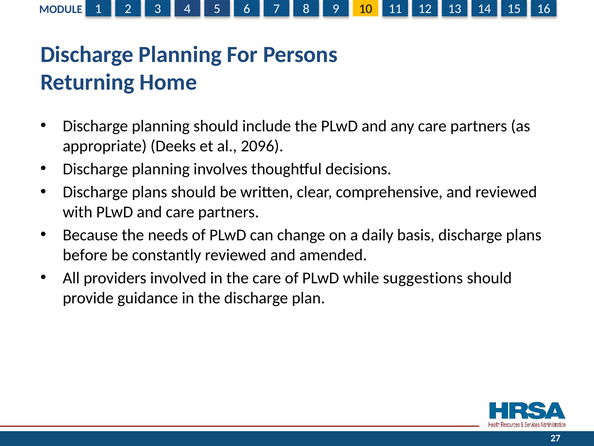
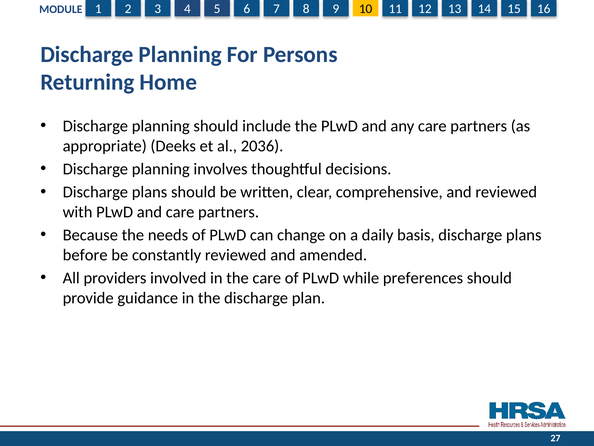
2096: 2096 -> 2036
suggestions: suggestions -> preferences
